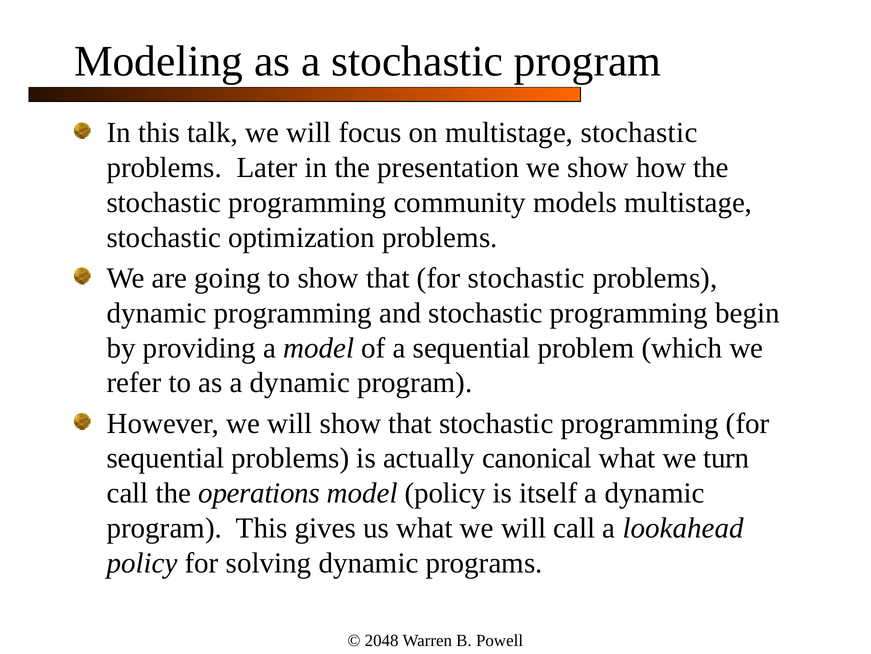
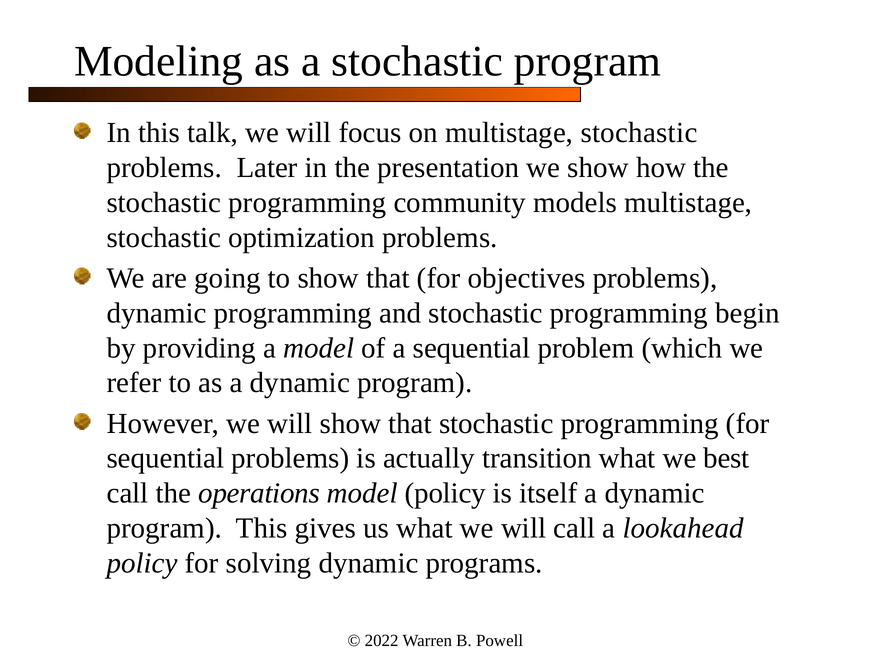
for stochastic: stochastic -> objectives
canonical: canonical -> transition
turn: turn -> best
2048: 2048 -> 2022
